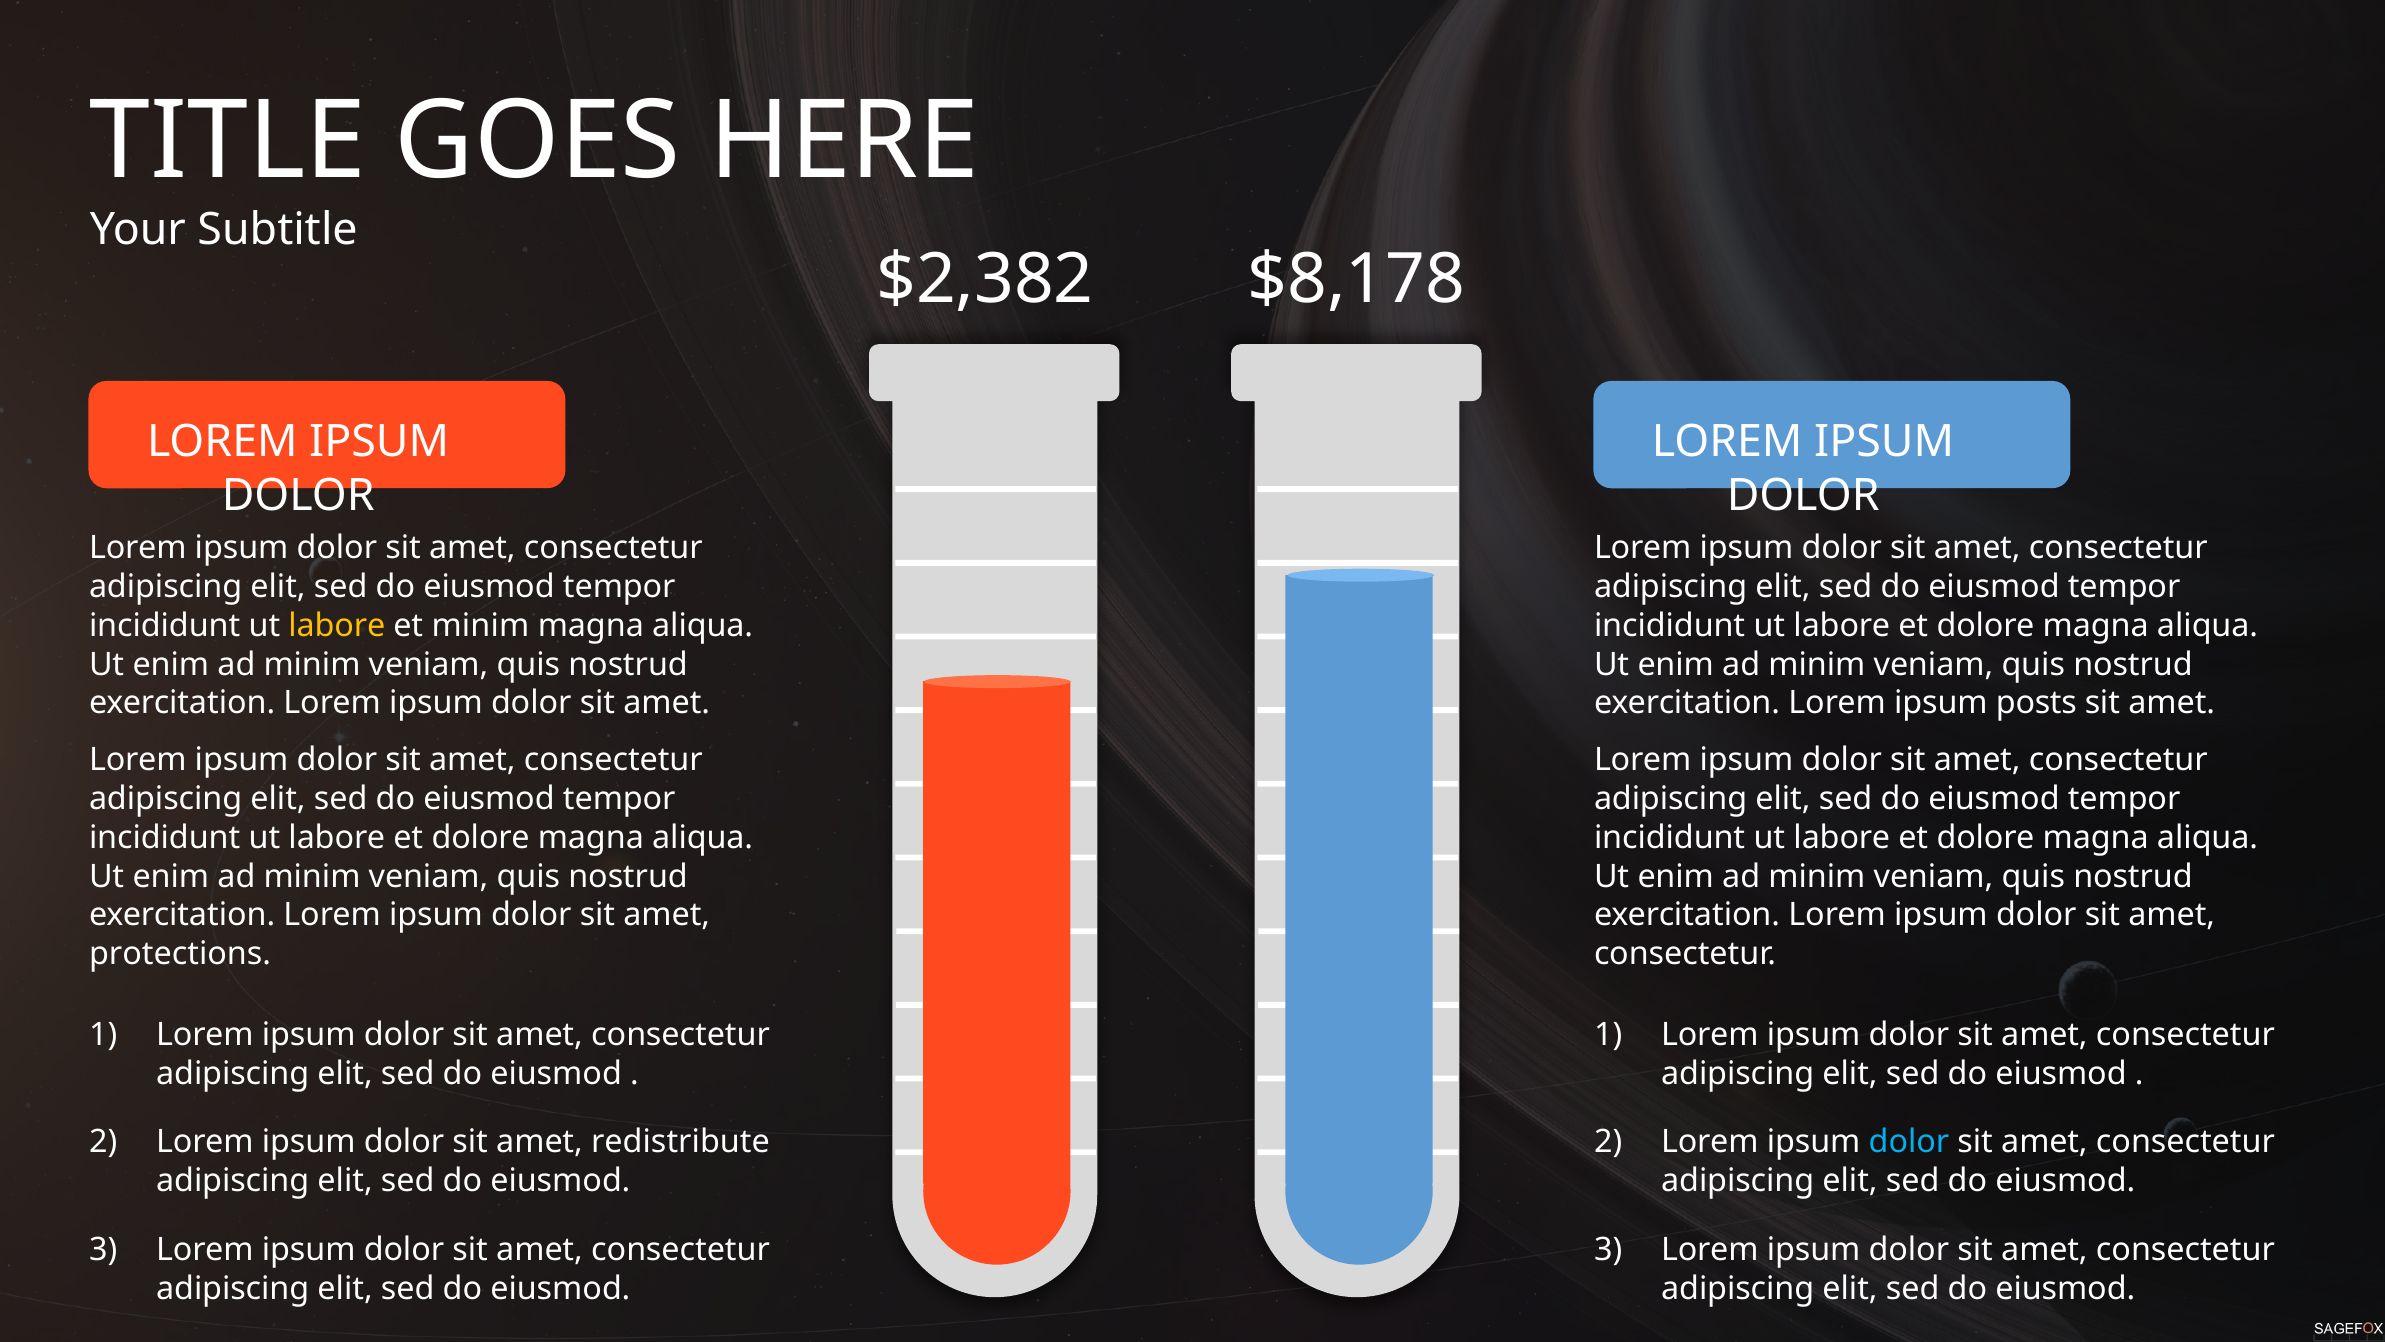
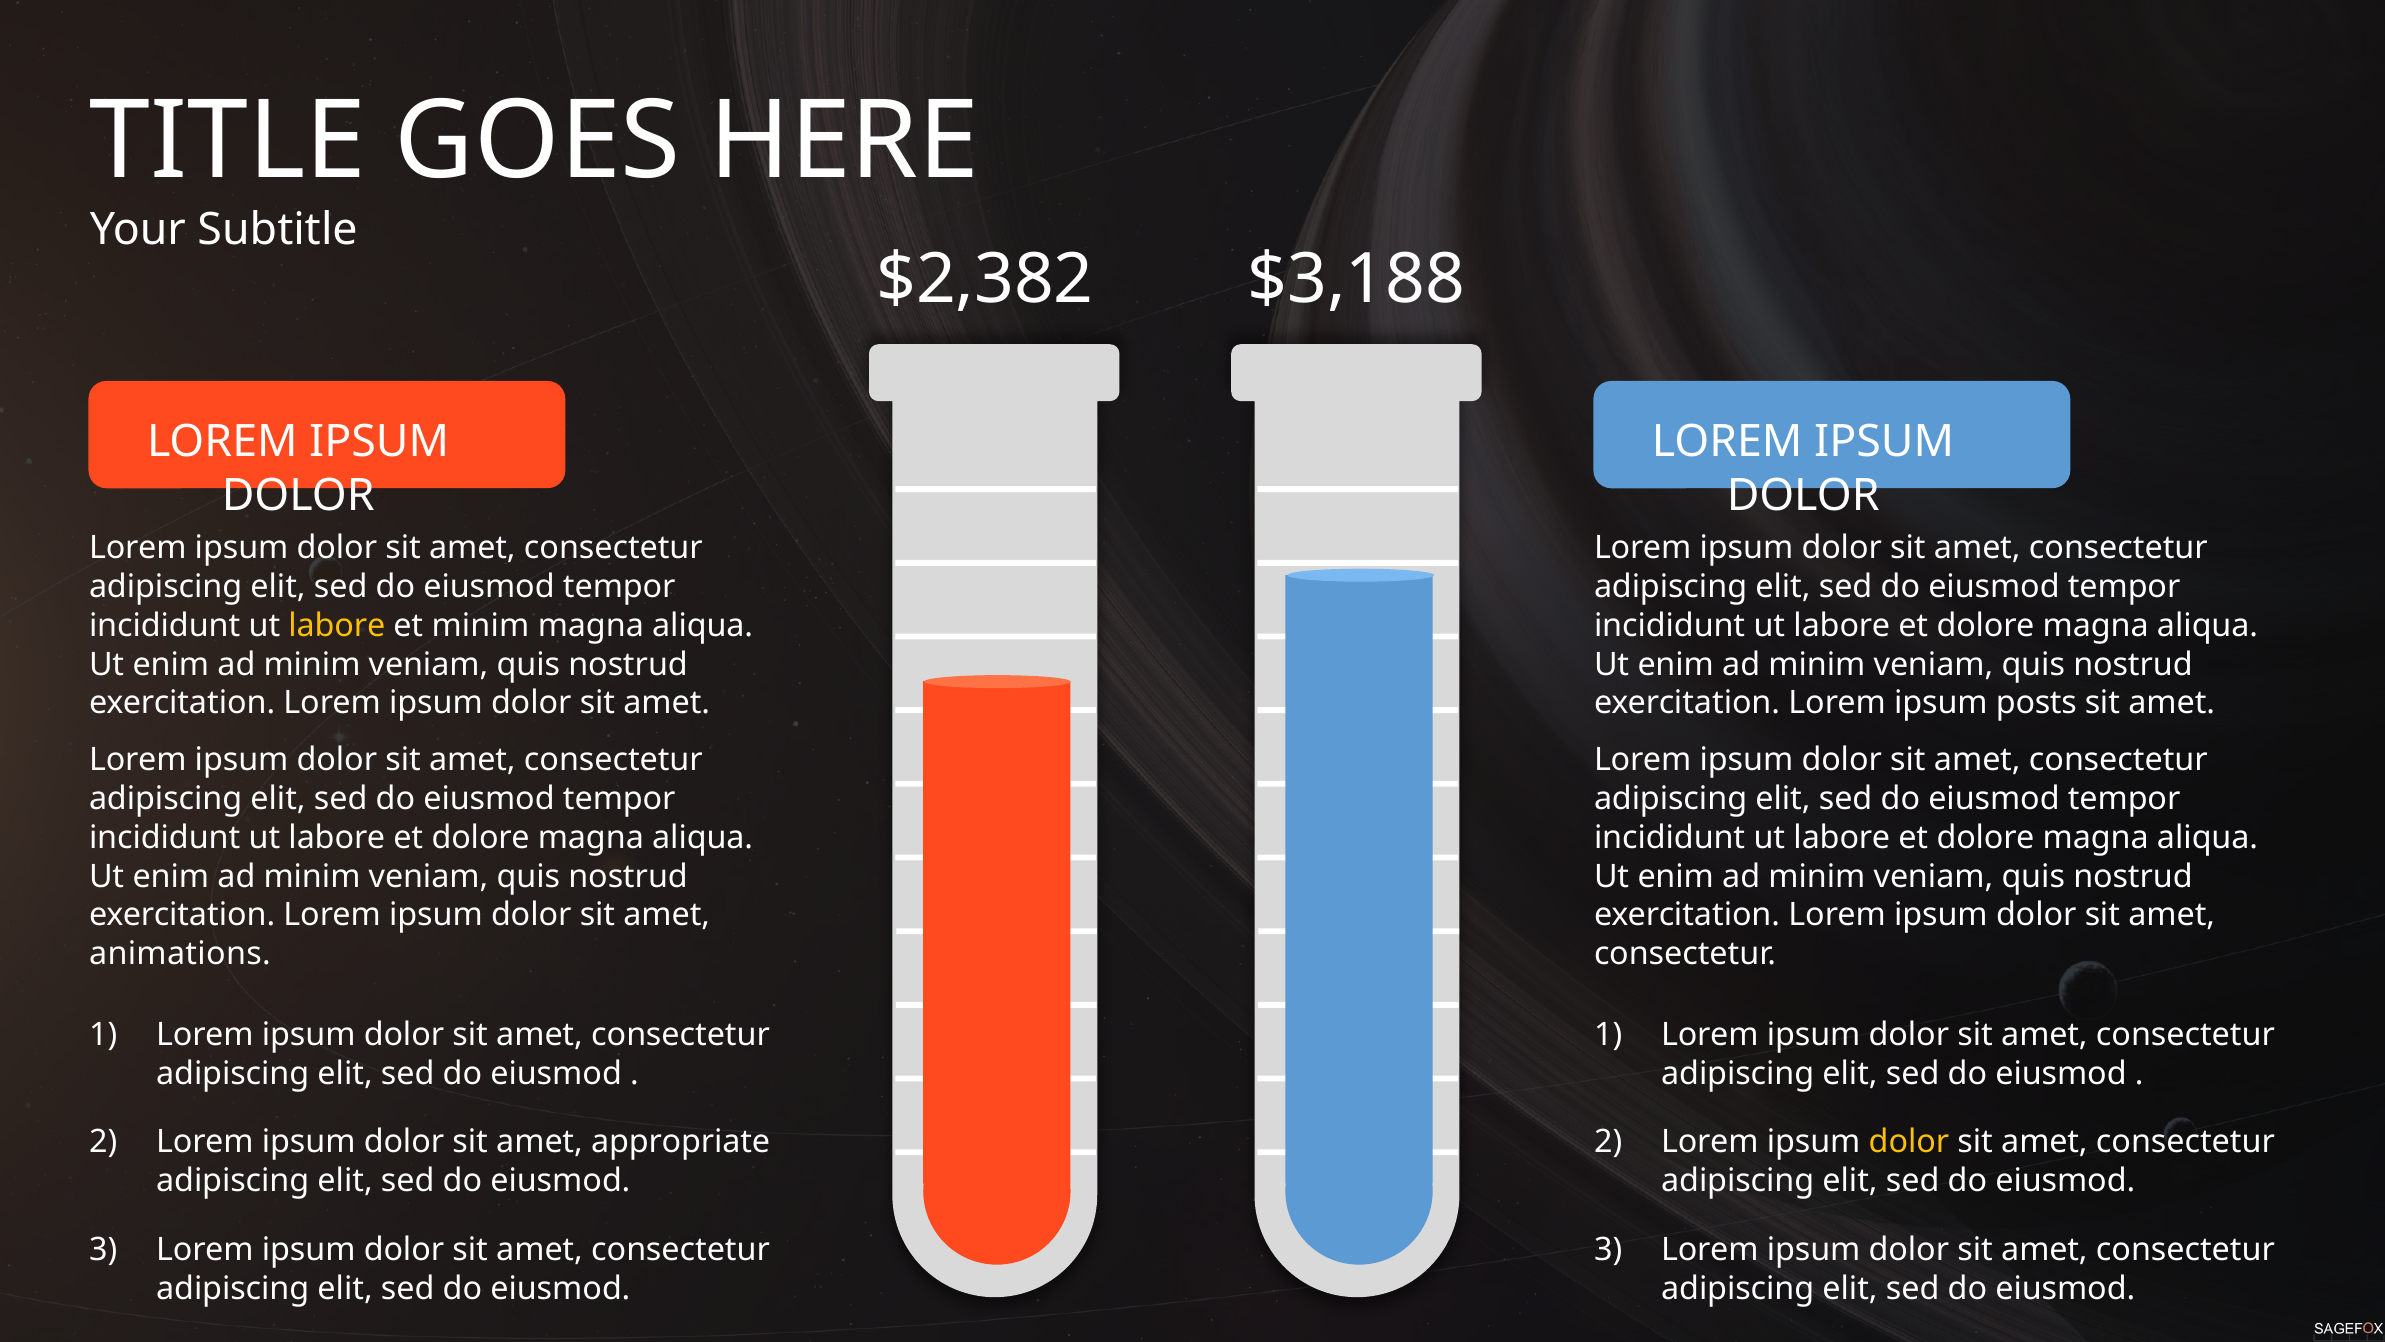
$8,178: $8,178 -> $3,188
protections: protections -> animations
redistribute: redistribute -> appropriate
dolor at (1909, 1142) colour: light blue -> yellow
